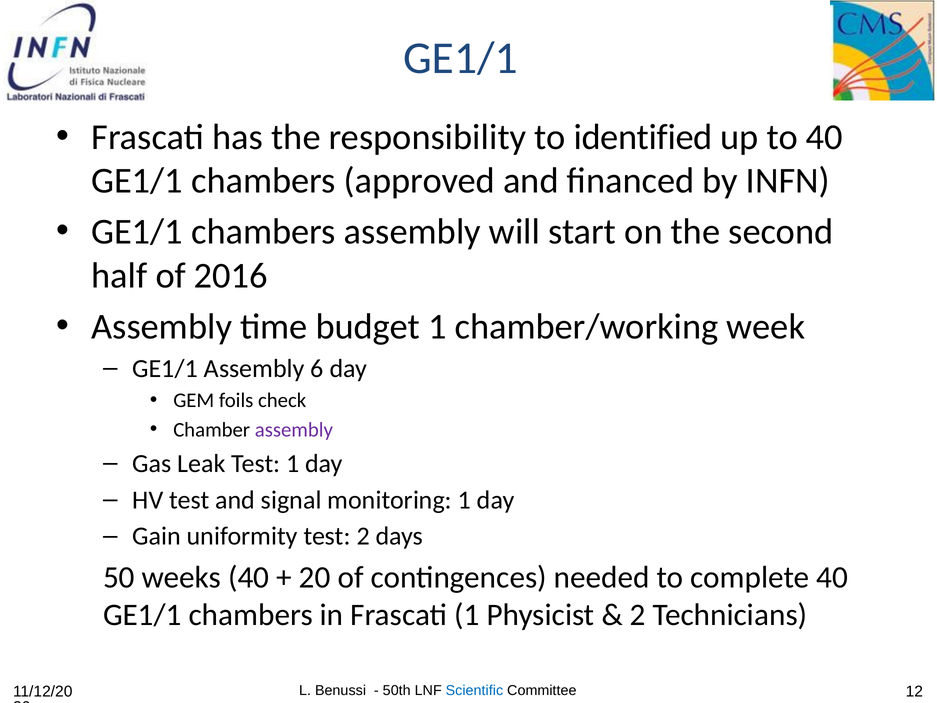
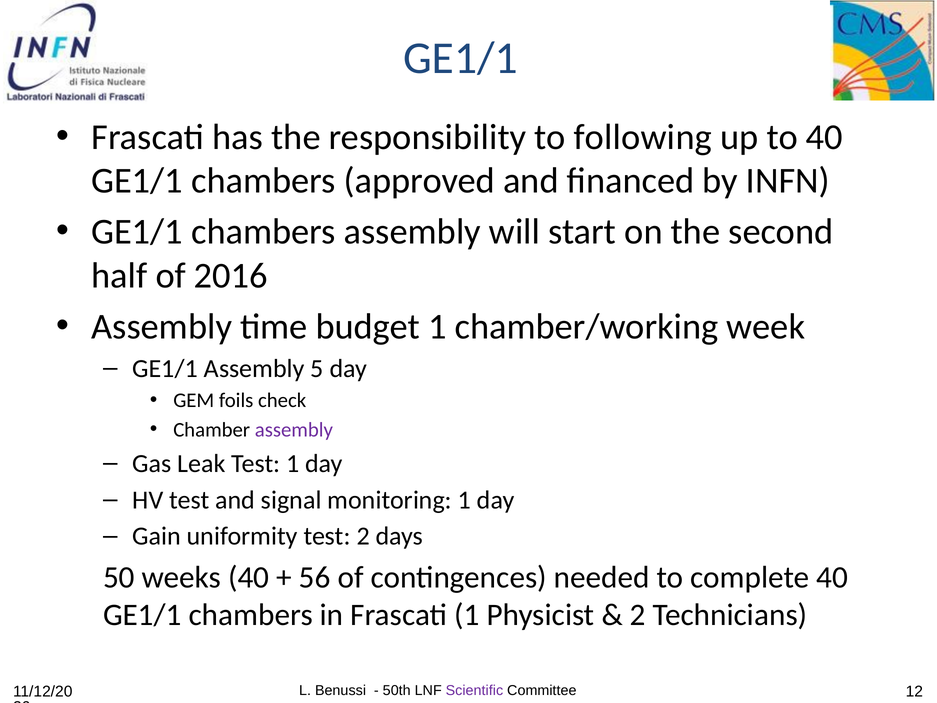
identified: identified -> following
6: 6 -> 5
20: 20 -> 56
Scientific colour: blue -> purple
